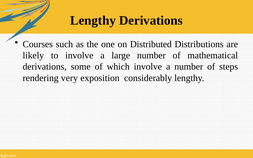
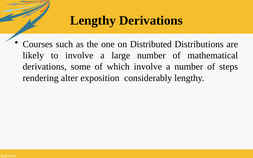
very: very -> alter
